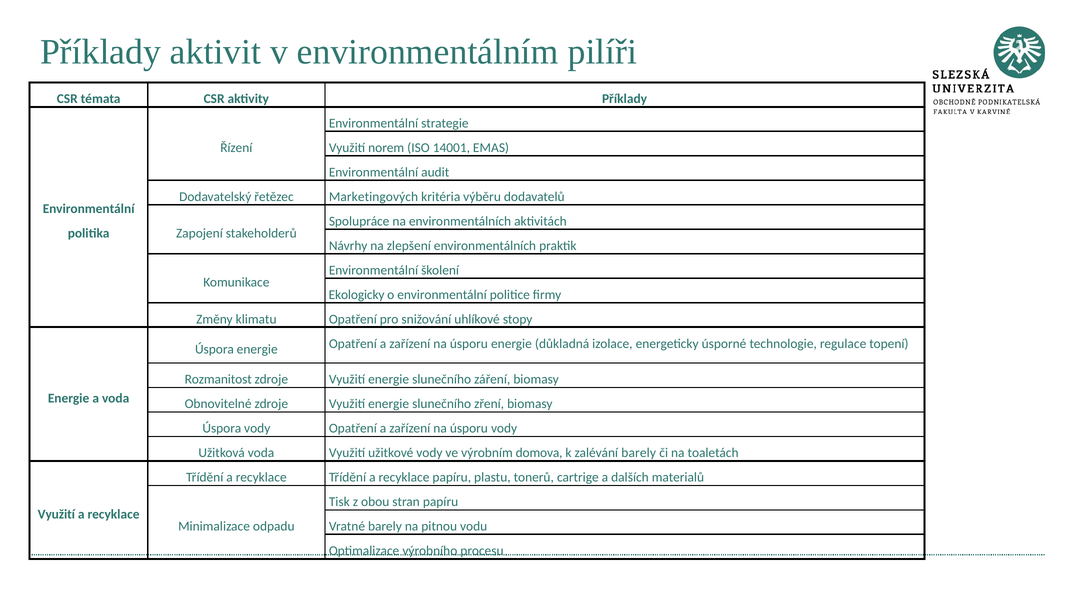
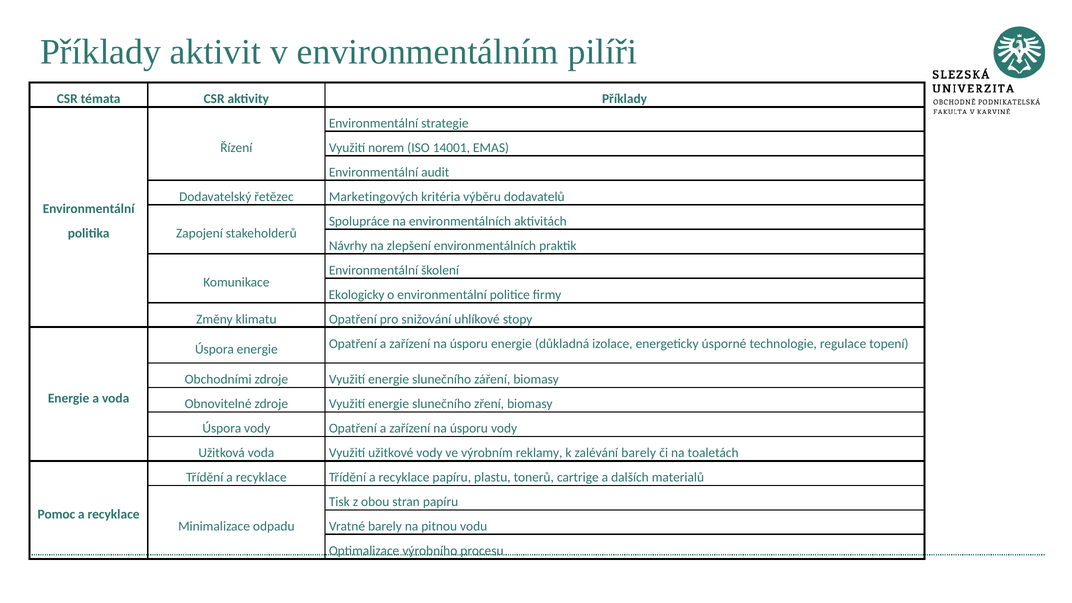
Rozmanitost: Rozmanitost -> Obchodními
domova: domova -> reklamy
Využití at (56, 514): Využití -> Pomoc
